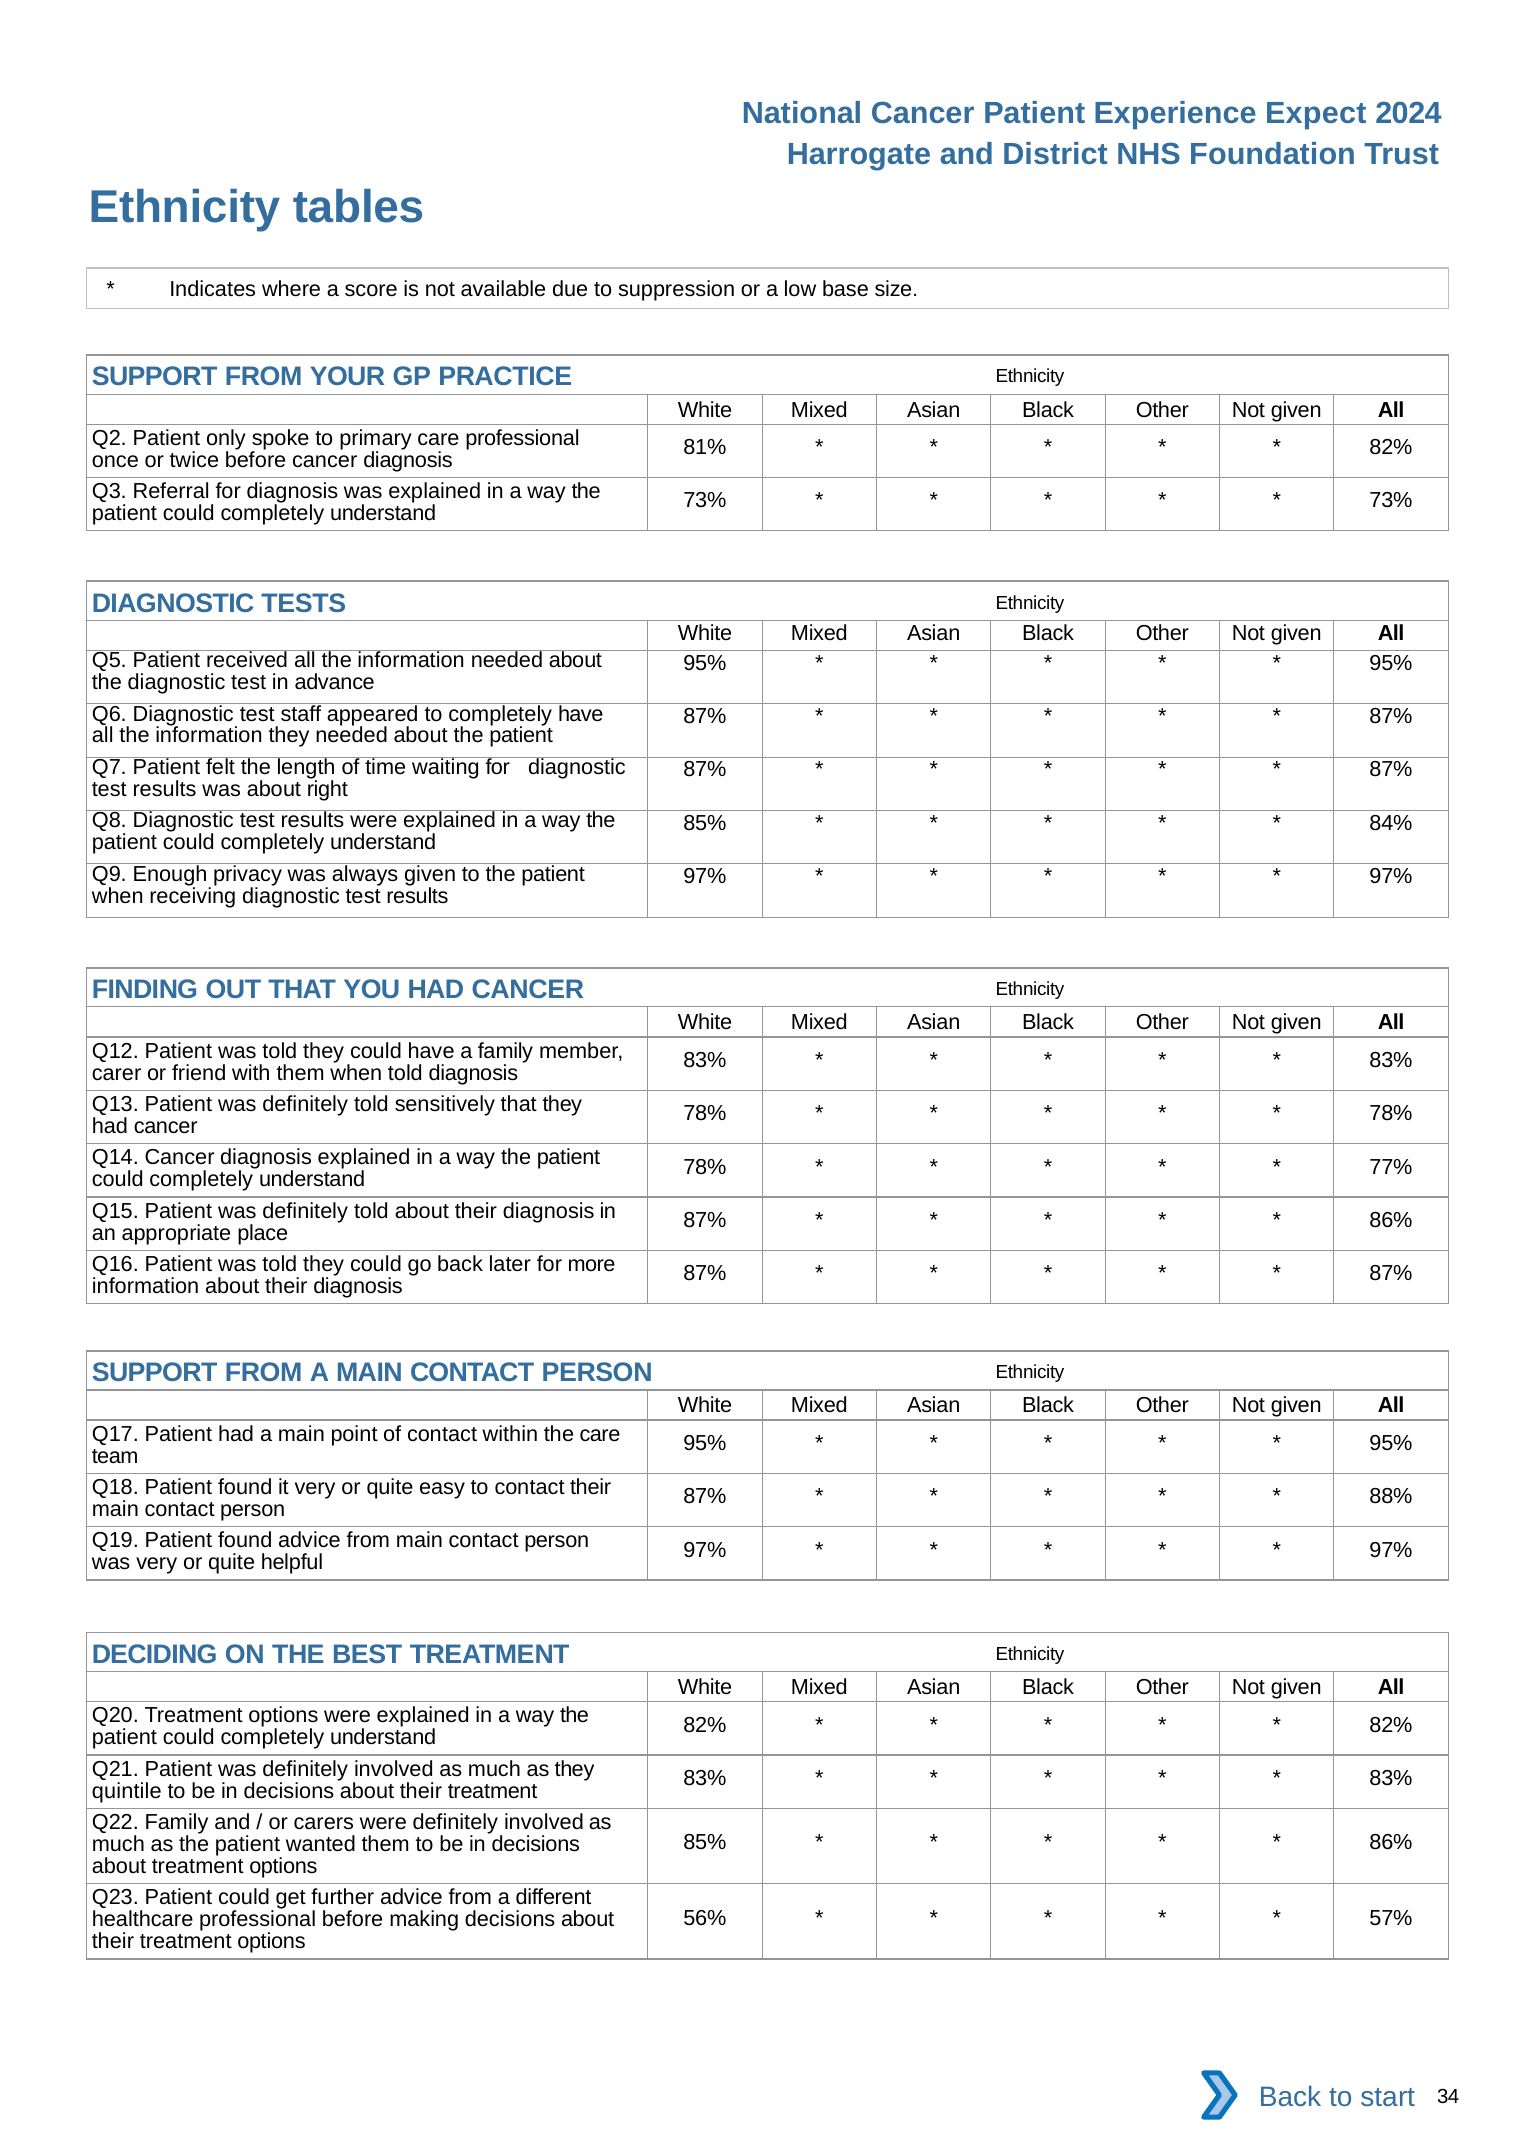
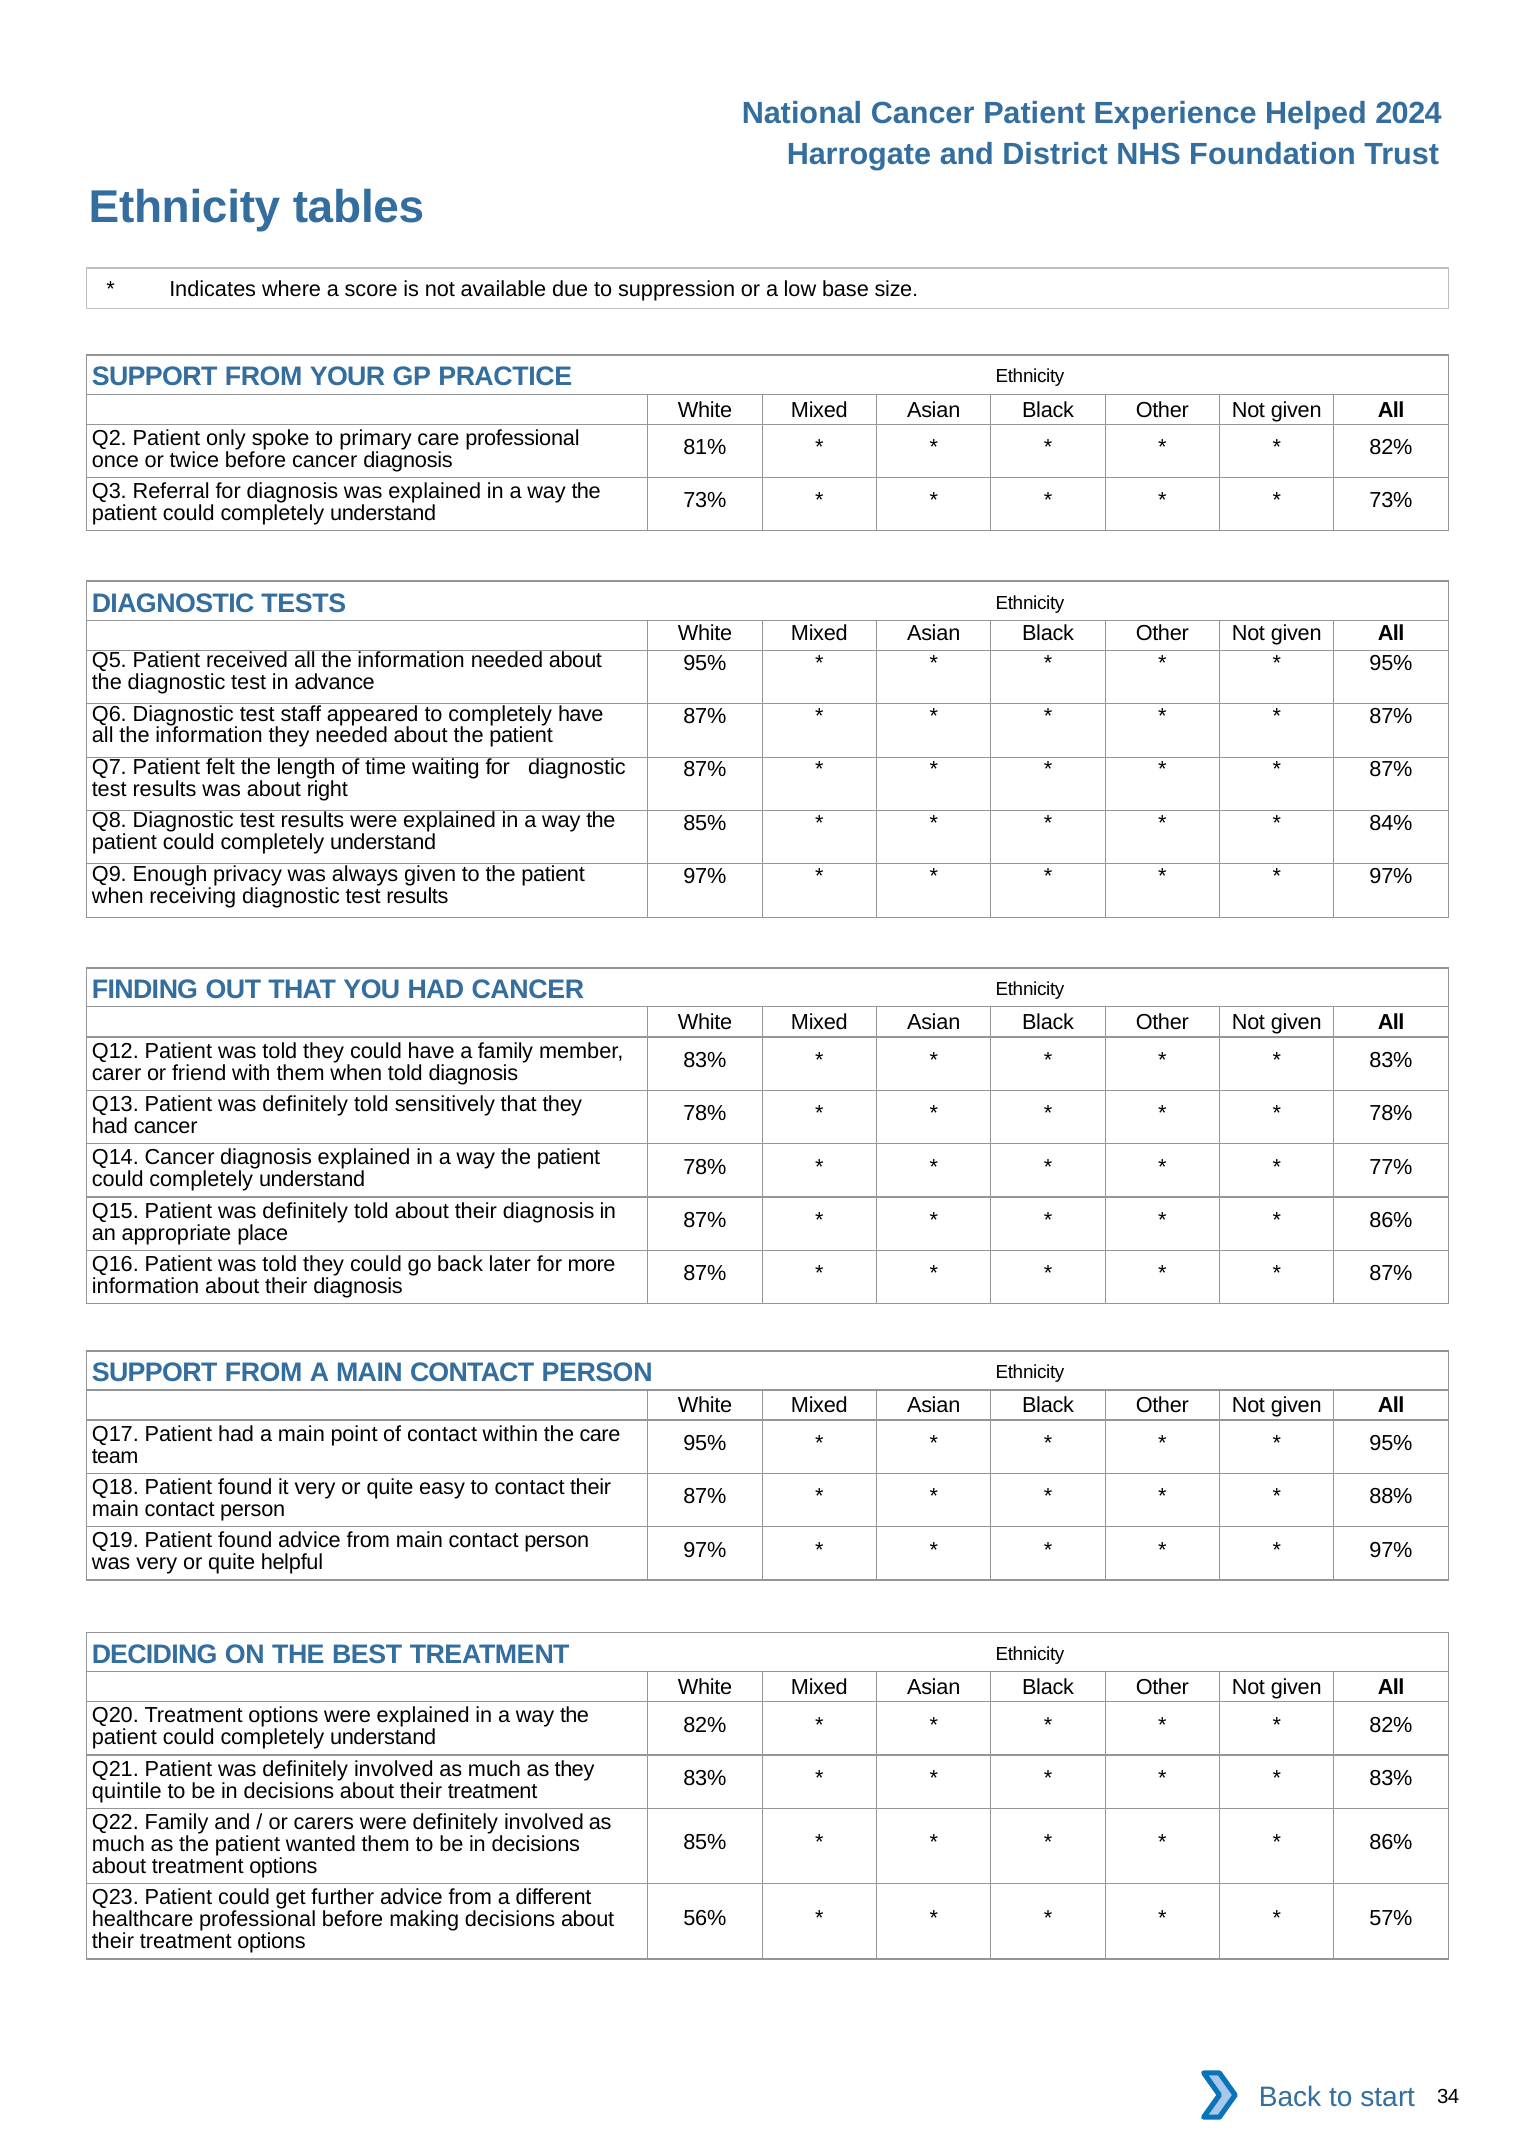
Expect: Expect -> Helped
